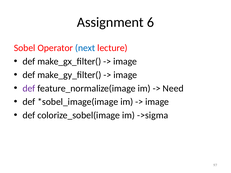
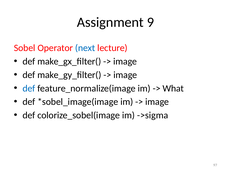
6: 6 -> 9
def at (29, 88) colour: purple -> blue
Need: Need -> What
